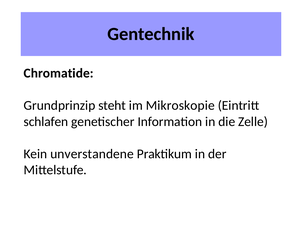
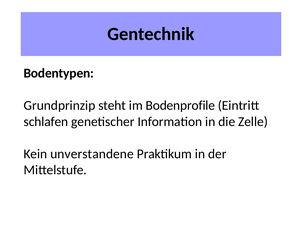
Chromatide: Chromatide -> Bodentypen
Mikroskopie: Mikroskopie -> Bodenprofile
